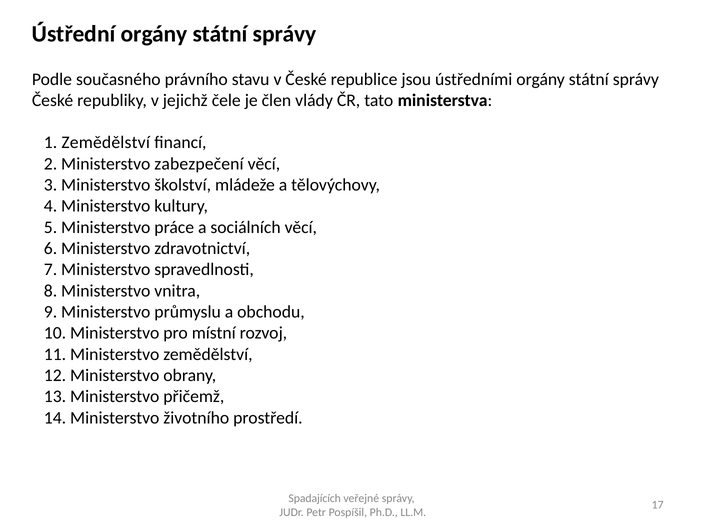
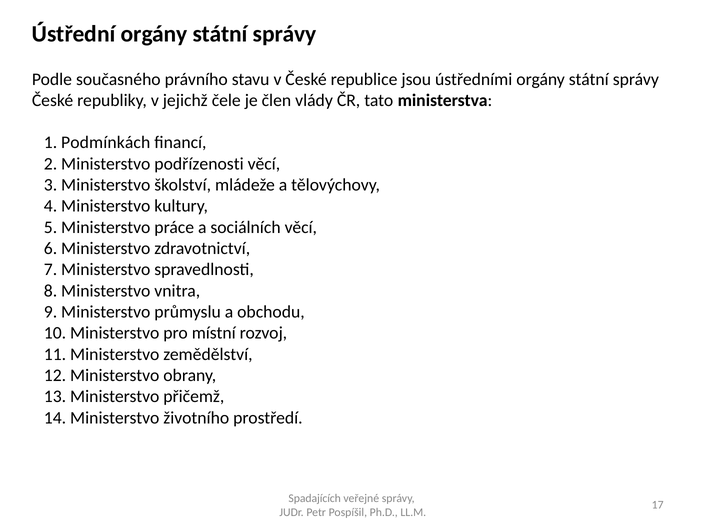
1 Zemědělství: Zemědělství -> Podmínkách
zabezpečení: zabezpečení -> podřízenosti
